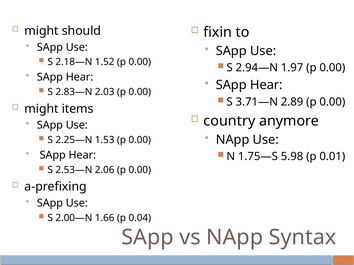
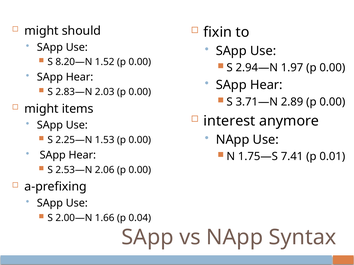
2.18—N: 2.18—N -> 8.20—N
country: country -> interest
5.98: 5.98 -> 7.41
